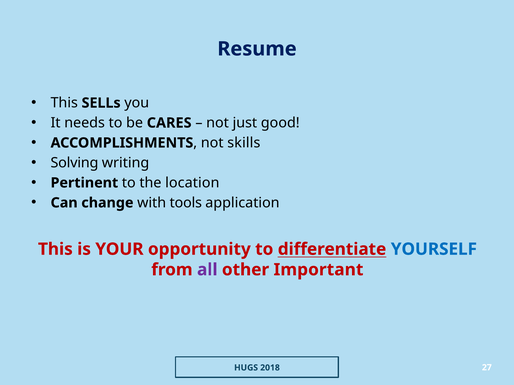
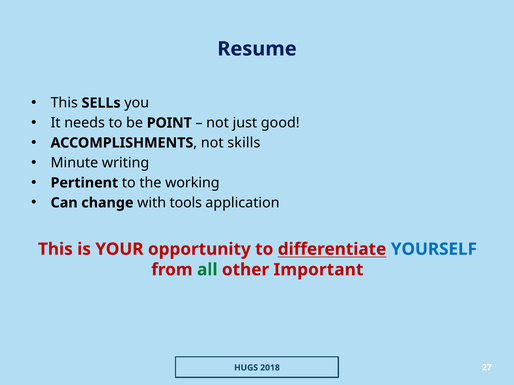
CARES: CARES -> POINT
Solving: Solving -> Minute
location: location -> working
all colour: purple -> green
